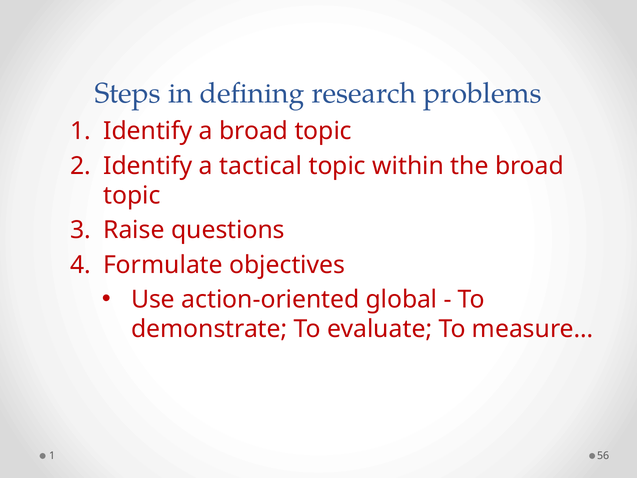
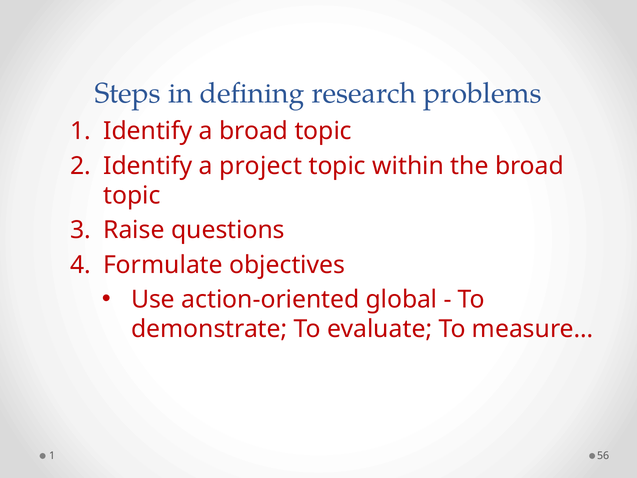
tactical: tactical -> project
